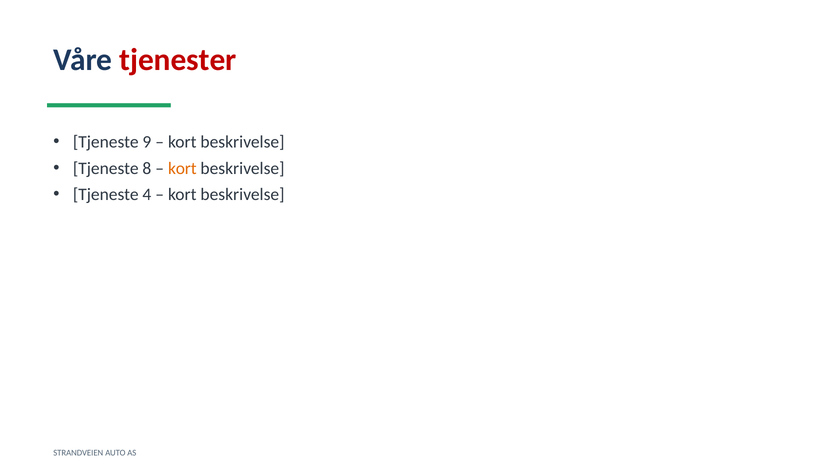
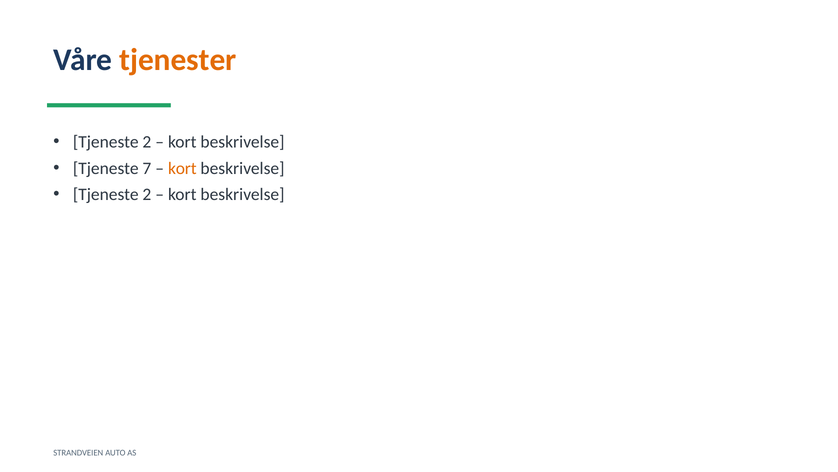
tjenester colour: red -> orange
9 at (147, 142): 9 -> 2
8: 8 -> 7
4 at (147, 194): 4 -> 2
